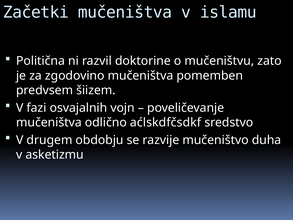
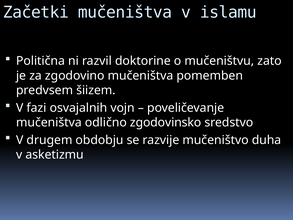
aćlskdfčsdkf: aćlskdfčsdkf -> zgodovinsko
